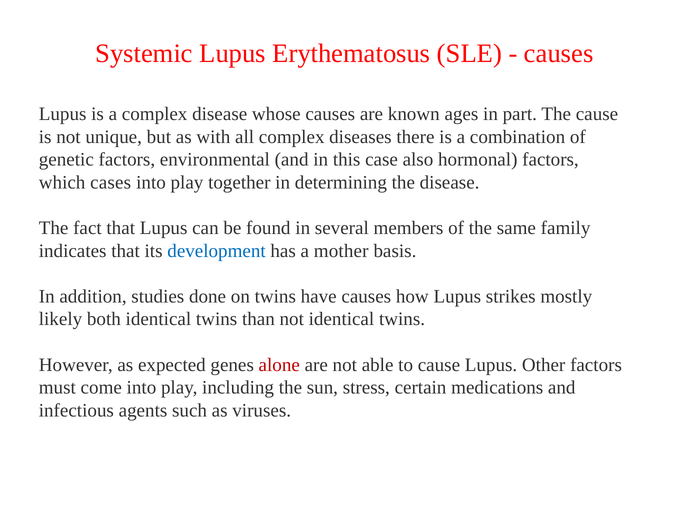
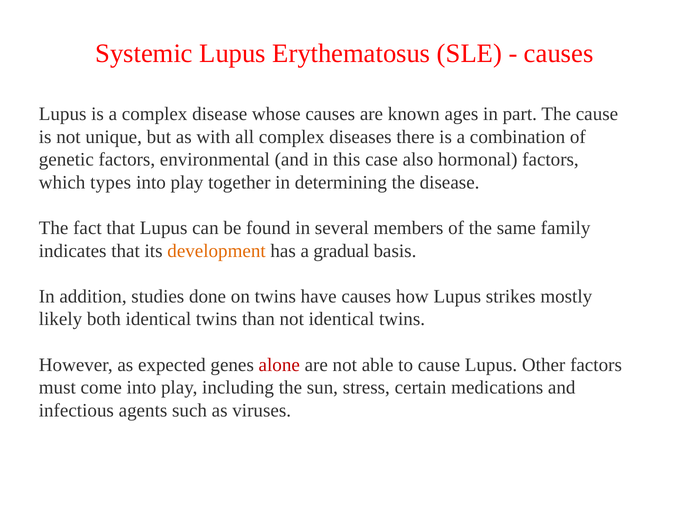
cases: cases -> types
development colour: blue -> orange
mother: mother -> gradual
